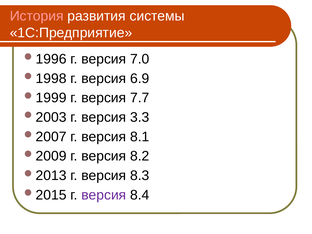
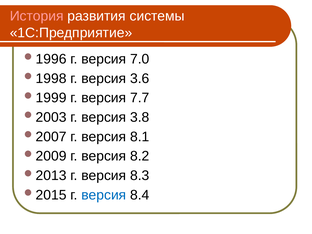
6.9: 6.9 -> 3.6
3.3: 3.3 -> 3.8
версия at (104, 195) colour: purple -> blue
